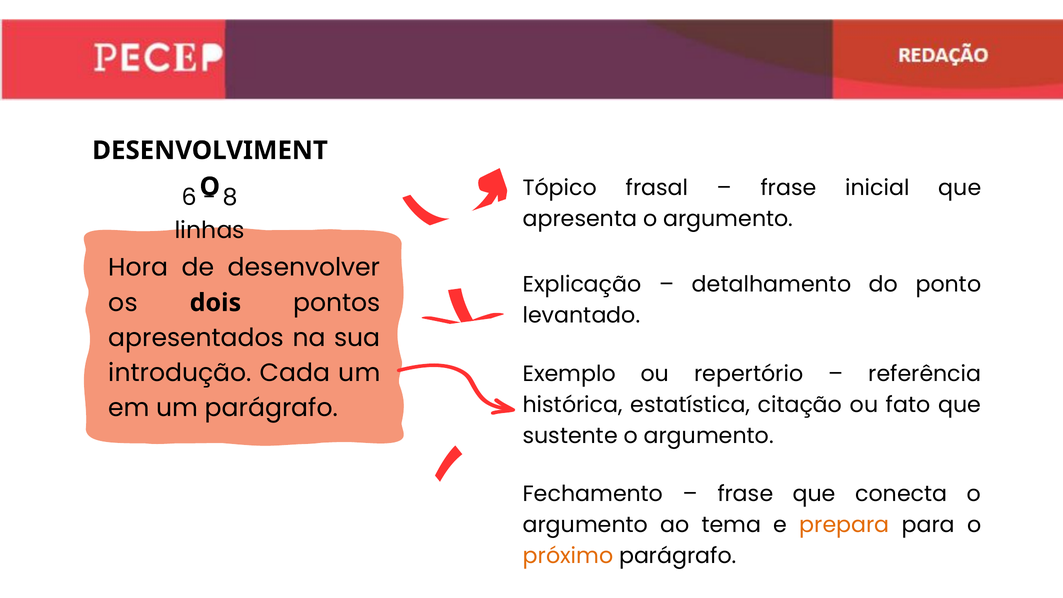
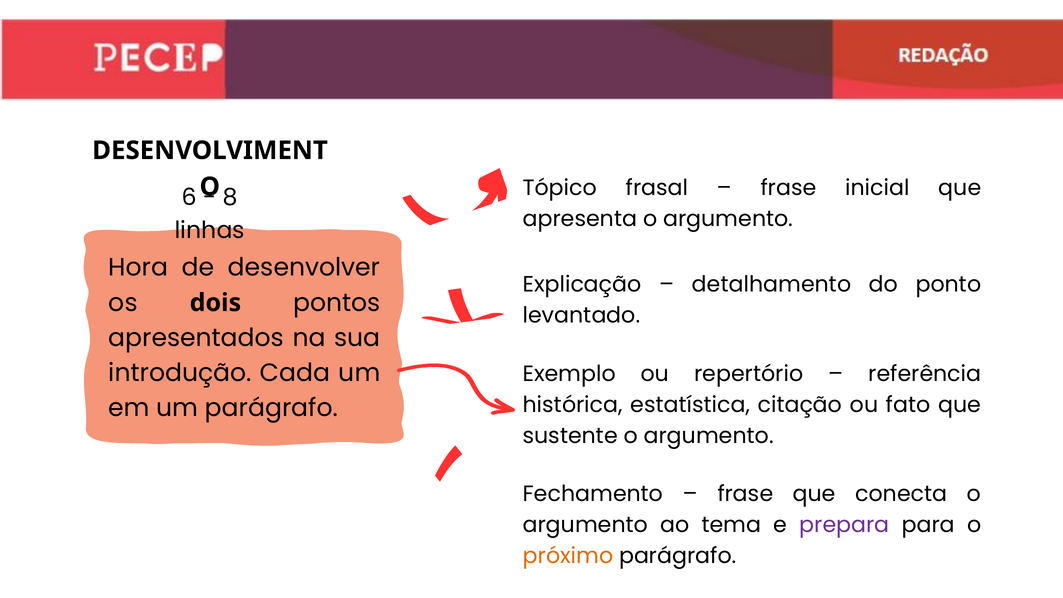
prepara colour: orange -> purple
